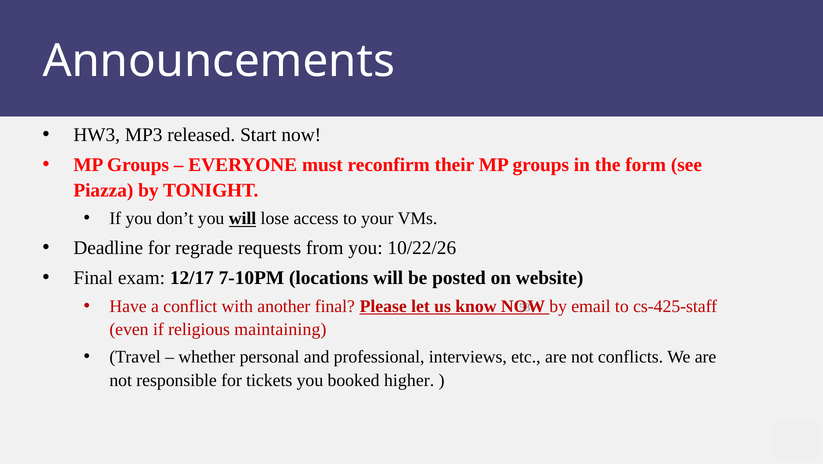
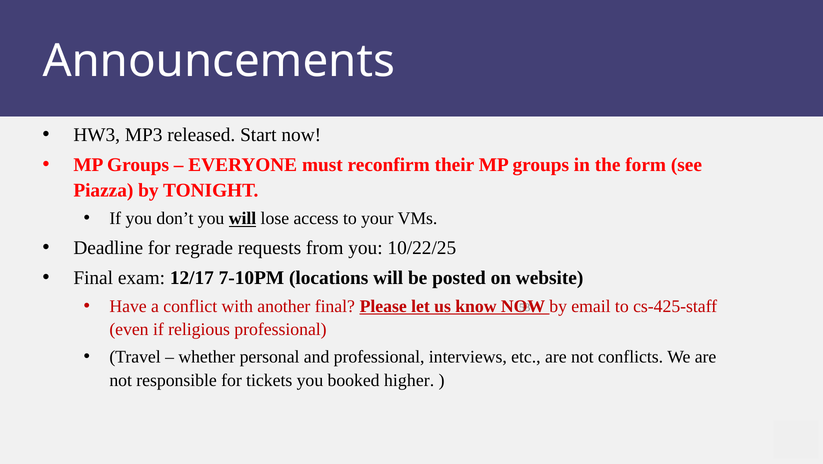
10/22/26: 10/22/26 -> 10/22/25
religious maintaining: maintaining -> professional
